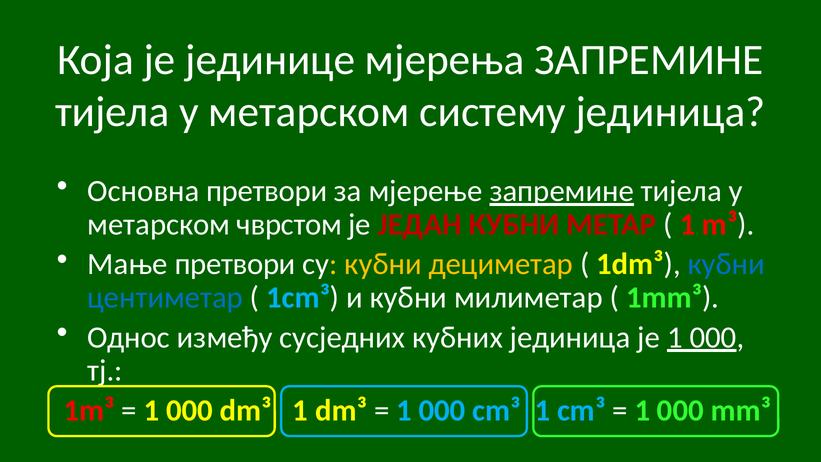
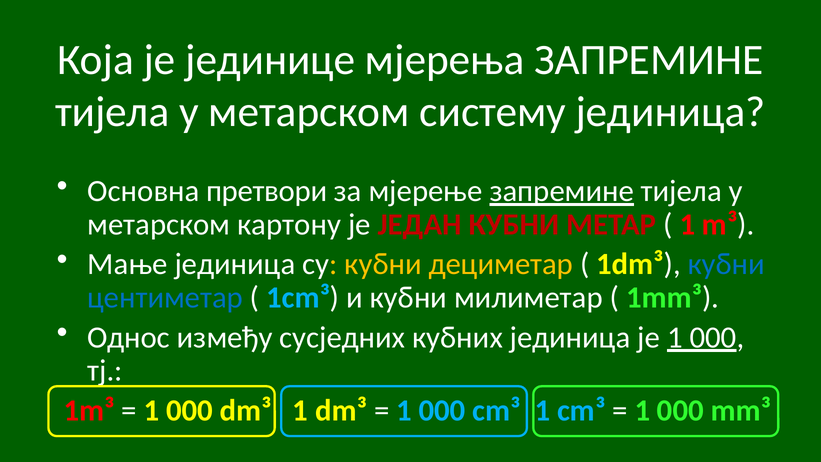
чврстом: чврстом -> картону
Мање претвори: претвори -> јединица
